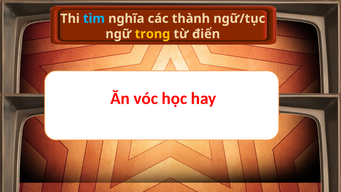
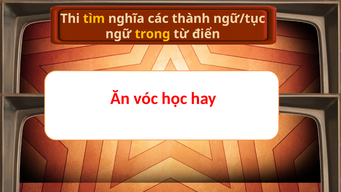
tìm colour: light blue -> yellow
